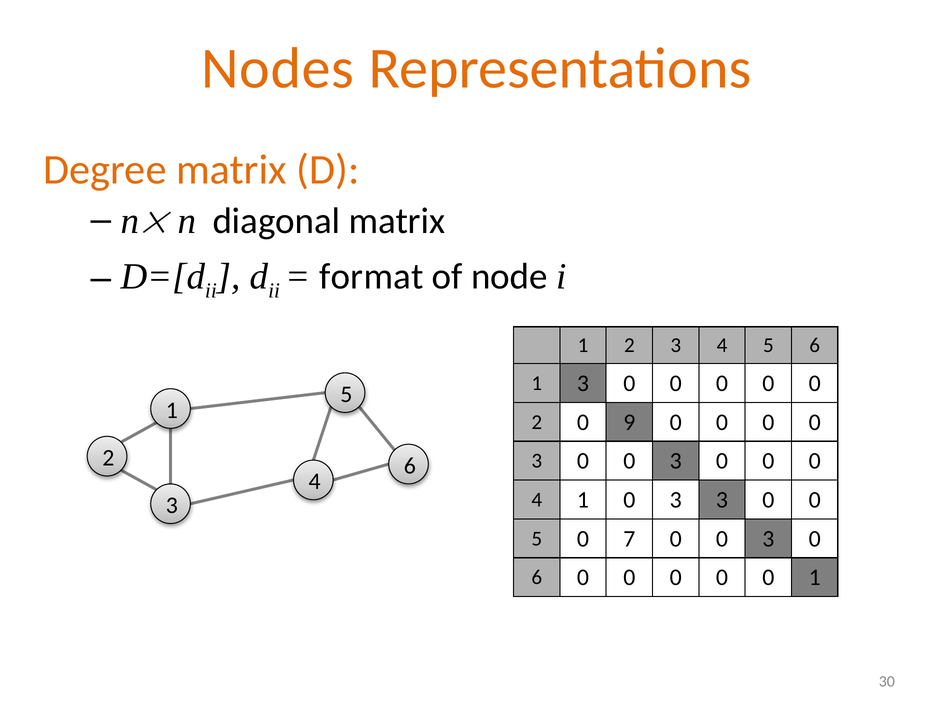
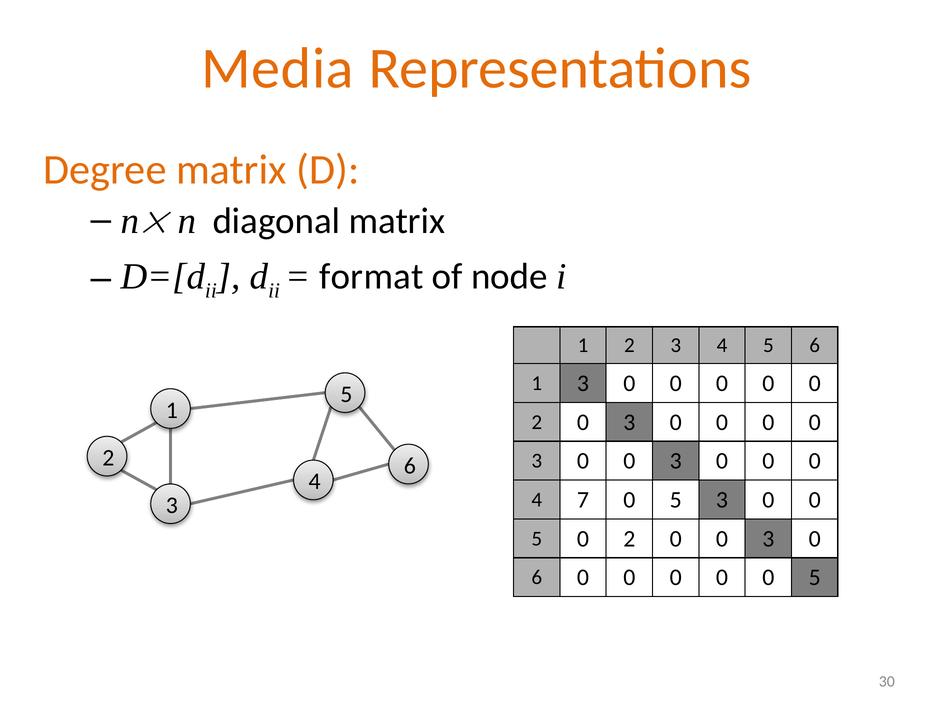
Nodes: Nodes -> Media
2 0 9: 9 -> 3
4 1: 1 -> 7
3 at (676, 500): 3 -> 5
5 0 7: 7 -> 2
0 0 0 1: 1 -> 5
